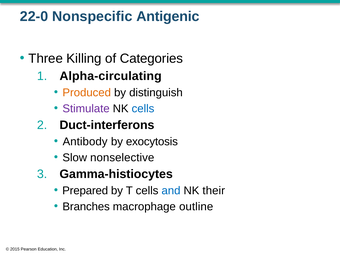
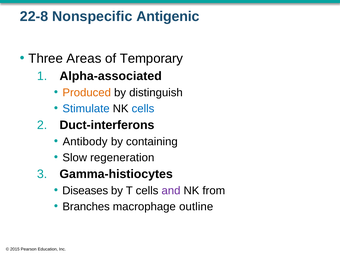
22-0: 22-0 -> 22-8
Killing: Killing -> Areas
Categories: Categories -> Temporary
Alpha-circulating: Alpha-circulating -> Alpha-associated
Stimulate colour: purple -> blue
exocytosis: exocytosis -> containing
nonselective: nonselective -> regeneration
Prepared: Prepared -> Diseases
and colour: blue -> purple
their: their -> from
